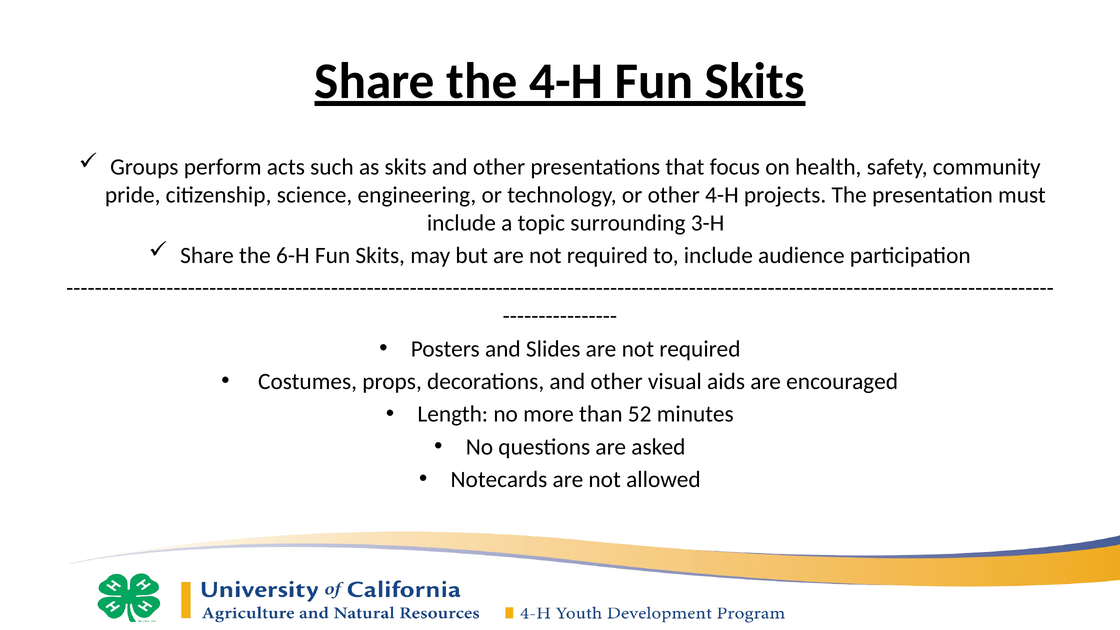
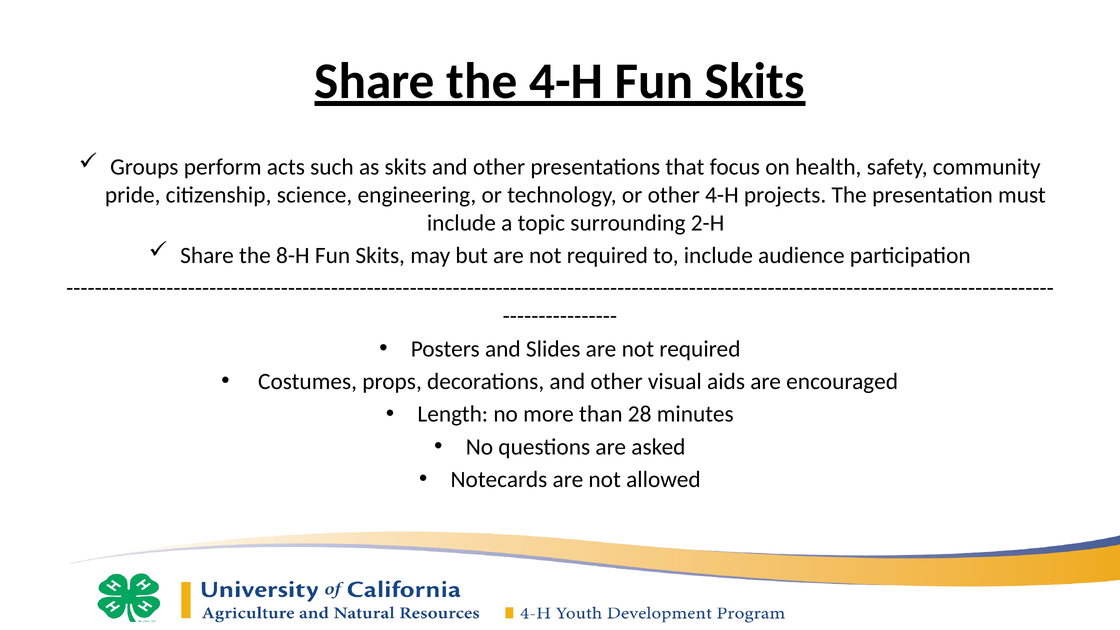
3-H: 3-H -> 2-H
6-H: 6-H -> 8-H
52: 52 -> 28
